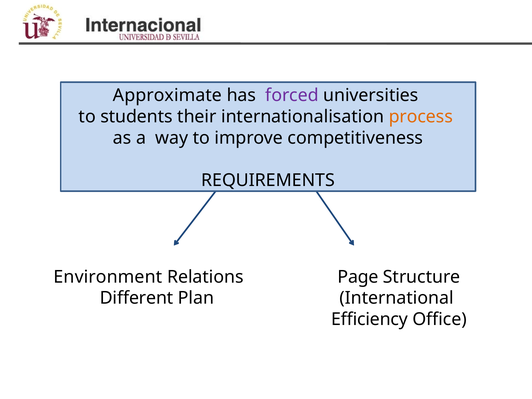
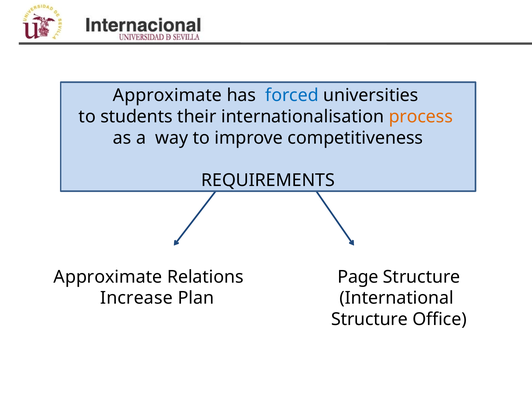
forced colour: purple -> blue
Environment at (108, 277): Environment -> Approximate
Different: Different -> Increase
Efficiency at (370, 319): Efficiency -> Structure
